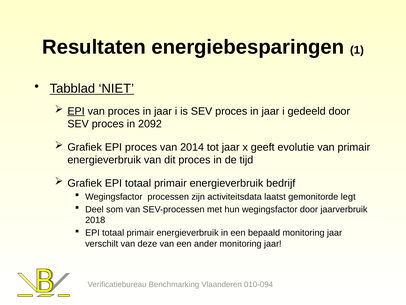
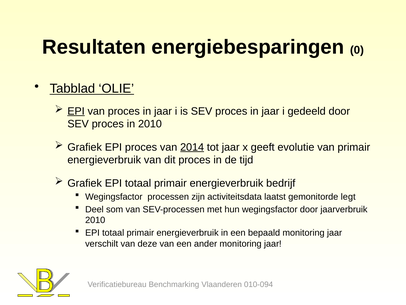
1: 1 -> 0
NIET: NIET -> OLIE
in 2092: 2092 -> 2010
2014 underline: none -> present
2018 at (95, 220): 2018 -> 2010
